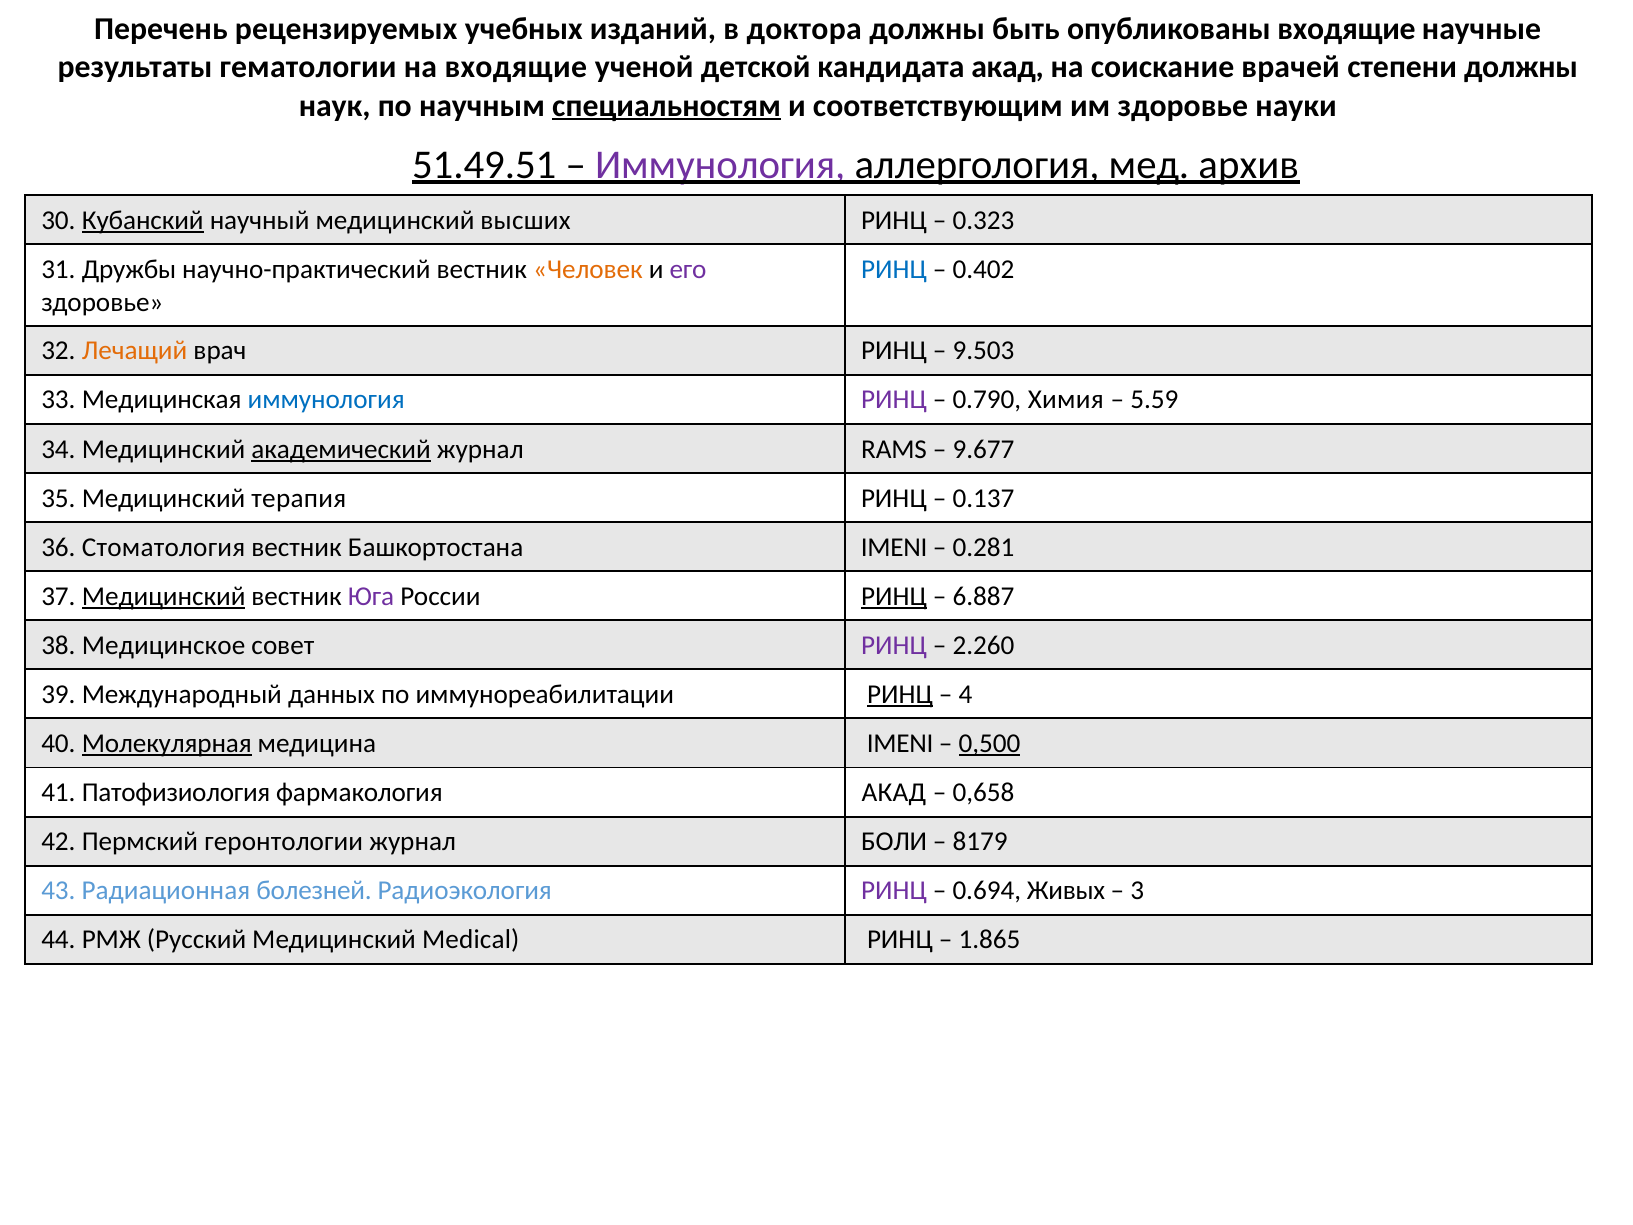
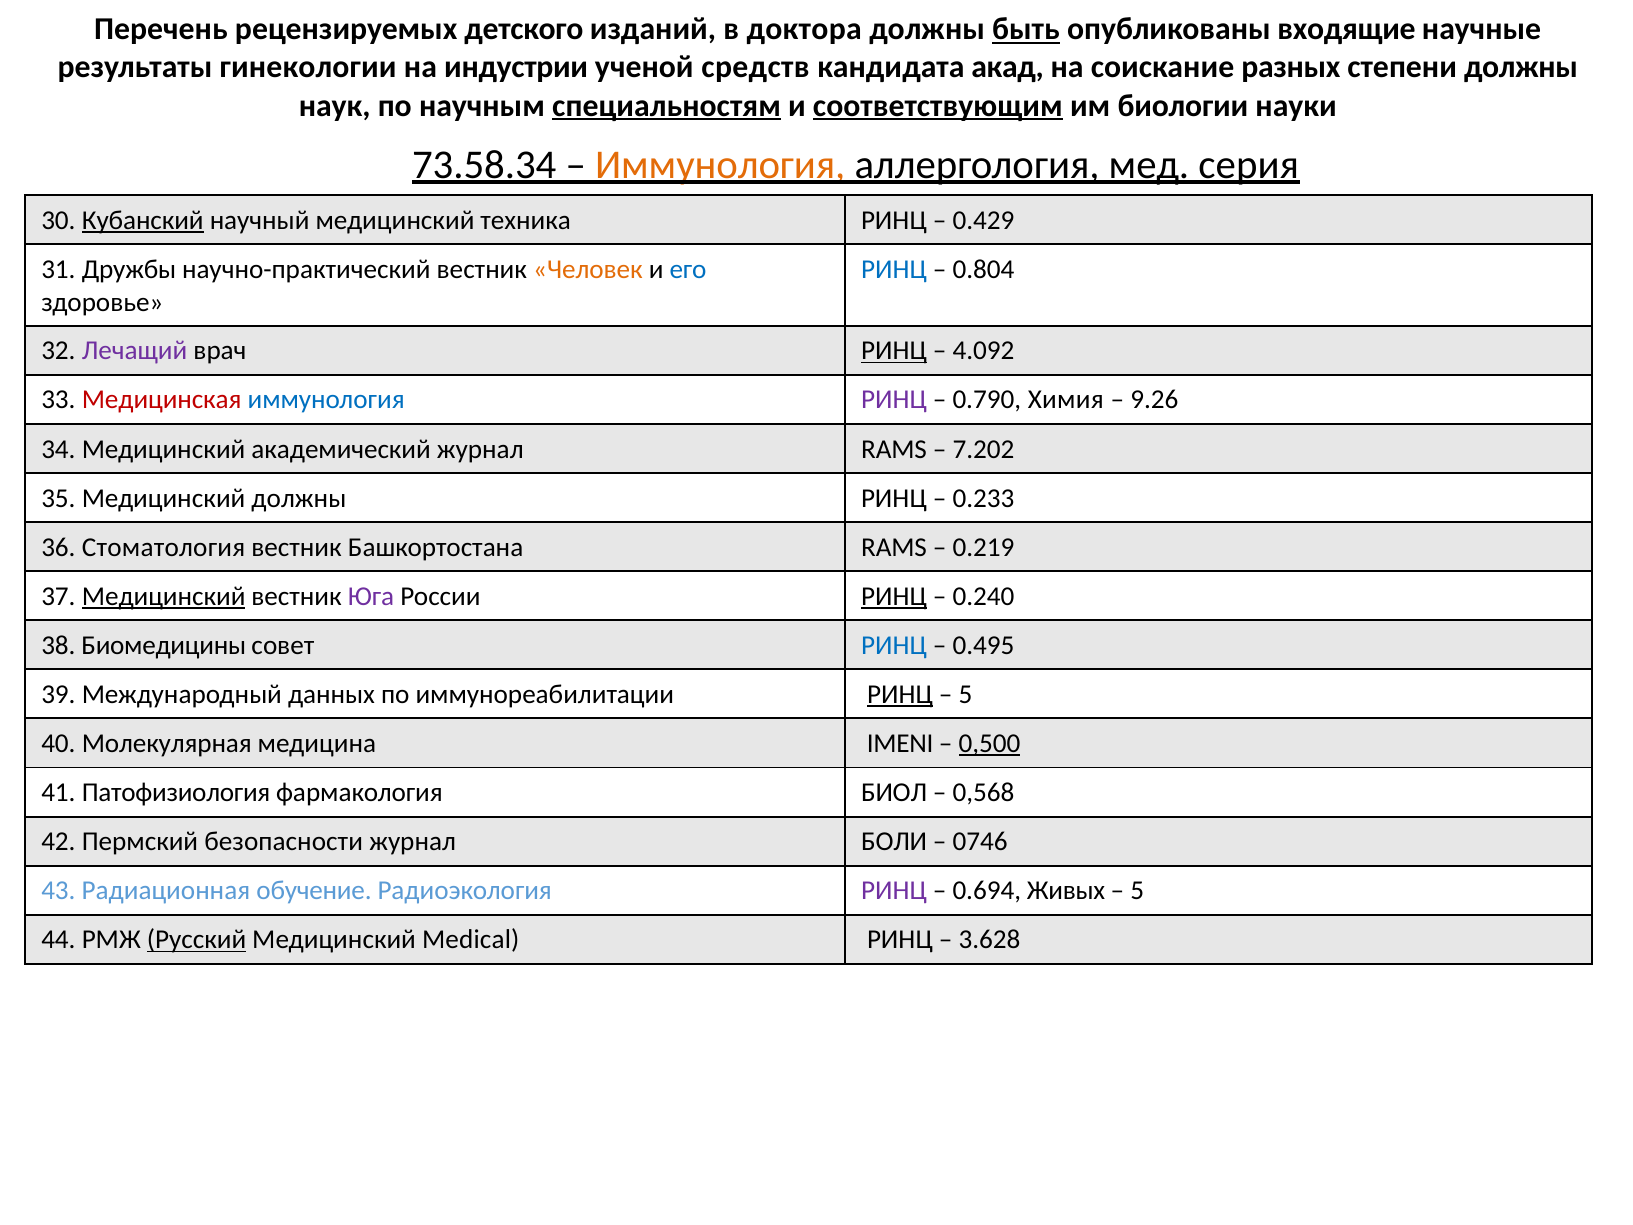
учебных: учебных -> детского
быть underline: none -> present
гематологии: гематологии -> гинекологии
на входящие: входящие -> индустрии
детской: детской -> средств
врачей: врачей -> разных
соответствующим underline: none -> present
им здоровье: здоровье -> биологии
51.49.51: 51.49.51 -> 73.58.34
Иммунология at (720, 165) colour: purple -> orange
архив: архив -> серия
высших: высших -> техника
0.323: 0.323 -> 0.429
его colour: purple -> blue
0.402: 0.402 -> 0.804
Лечащий colour: orange -> purple
РИНЦ at (894, 351) underline: none -> present
9.503: 9.503 -> 4.092
Медицинская colour: black -> red
5.59: 5.59 -> 9.26
академический underline: present -> none
9.677: 9.677 -> 7.202
Медицинский терапия: терапия -> должны
0.137: 0.137 -> 0.233
Башкортостана IMENI: IMENI -> RAMS
0.281: 0.281 -> 0.219
6.887: 6.887 -> 0.240
Медицинское: Медицинское -> Биомедицины
РИНЦ at (894, 645) colour: purple -> blue
2.260: 2.260 -> 0.495
4 at (966, 694): 4 -> 5
Молекулярная underline: present -> none
фармакология АКАД: АКАД -> БИОЛ
0,658: 0,658 -> 0,568
геронтологии: геронтологии -> безопасности
8179: 8179 -> 0746
болезней: болезней -> обучение
3 at (1137, 890): 3 -> 5
Русский underline: none -> present
1.865: 1.865 -> 3.628
